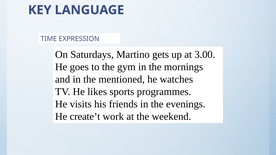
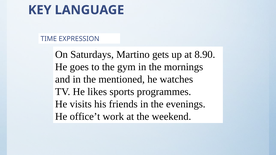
3.00: 3.00 -> 8.90
create’t: create’t -> office’t
